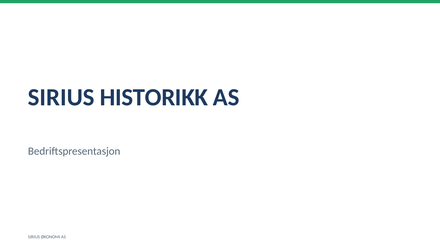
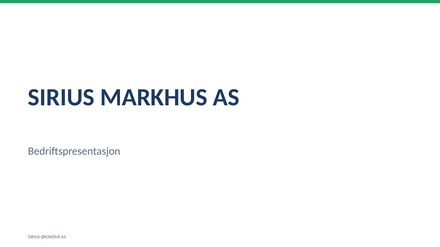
HISTORIKK: HISTORIKK -> MARKHUS
